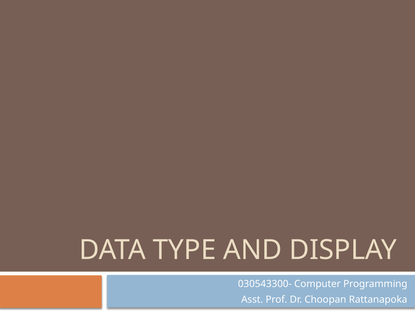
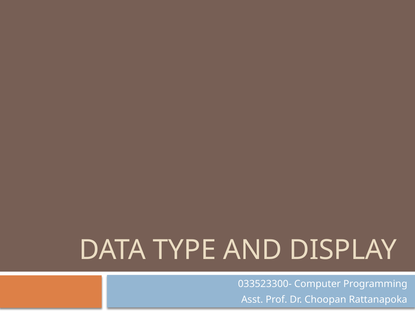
030543300-: 030543300- -> 033523300-
